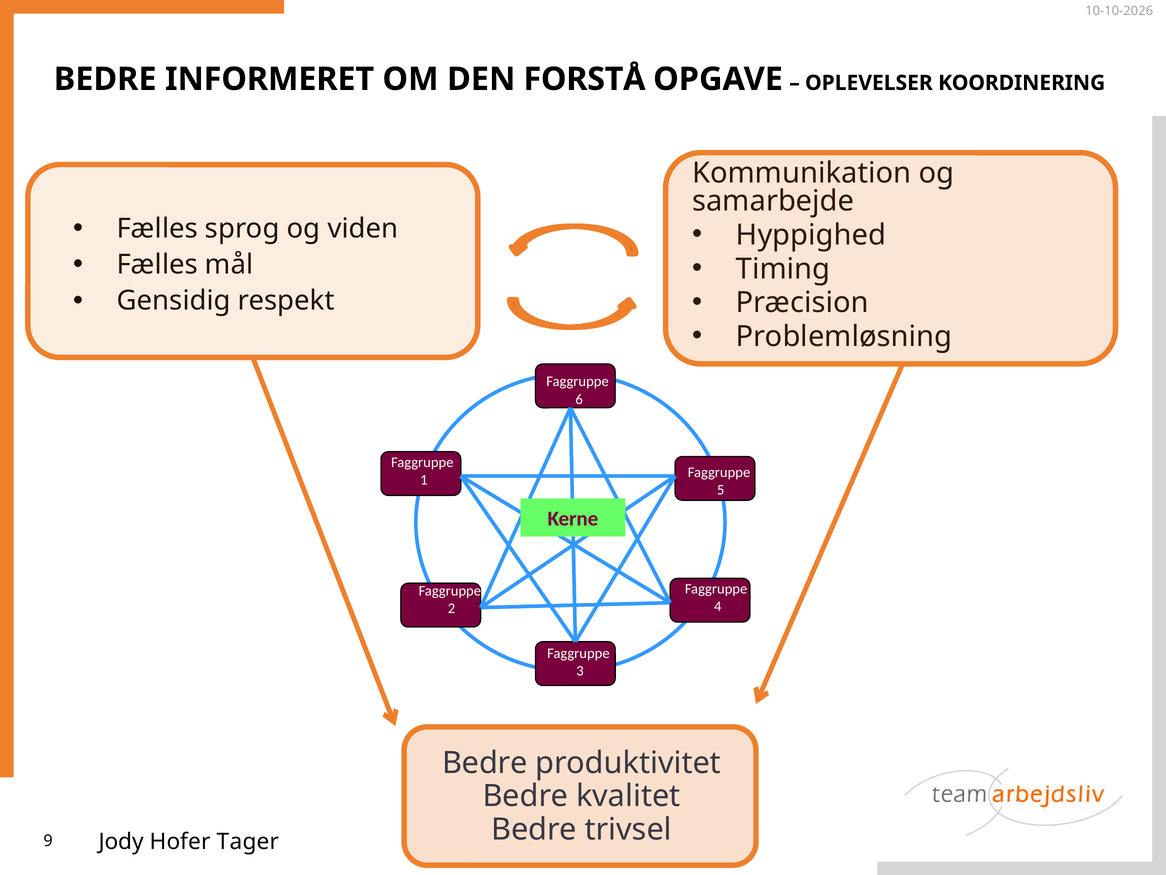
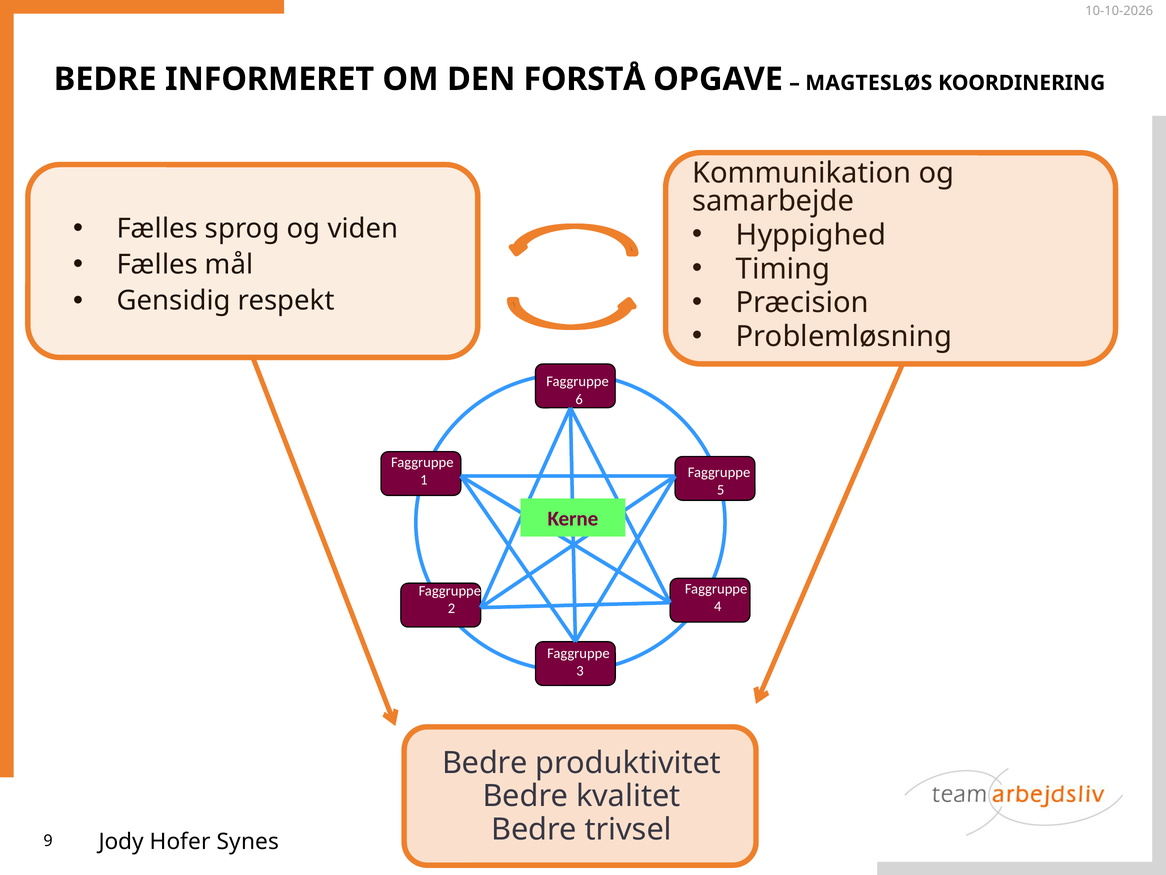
OPLEVELSER: OPLEVELSER -> MAGTESLØS
Tager: Tager -> Synes
